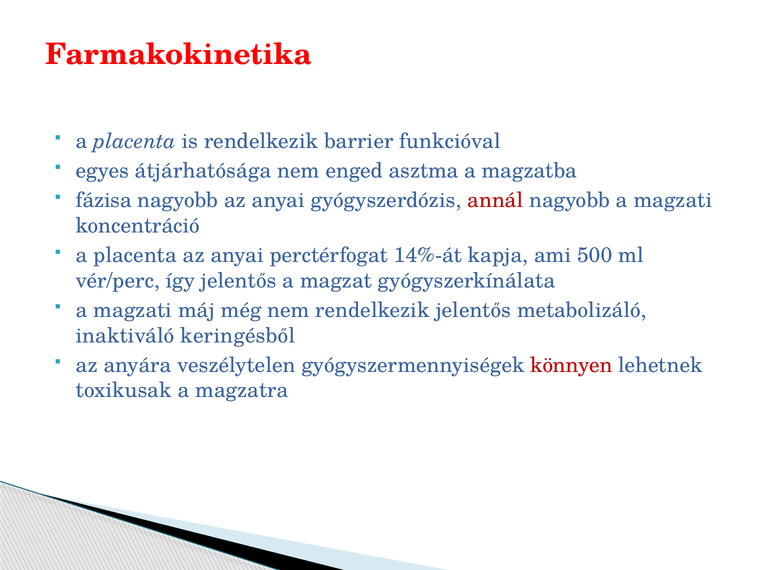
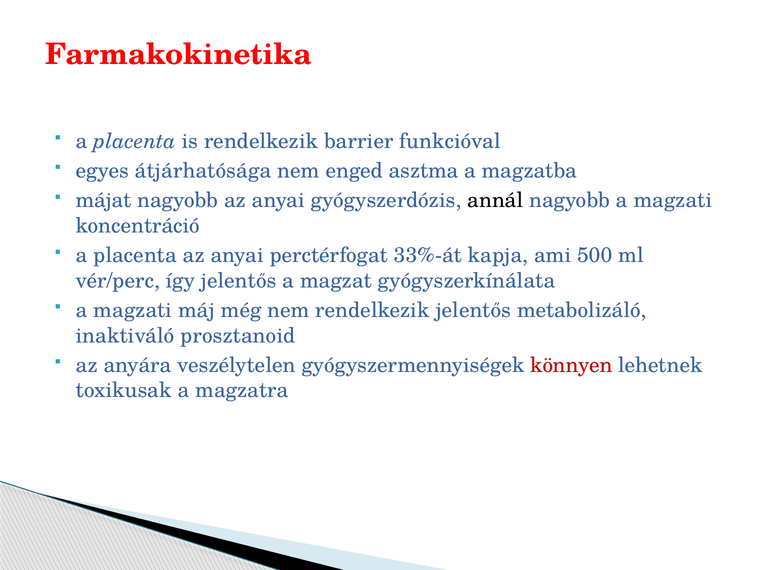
fázisa: fázisa -> májat
annál colour: red -> black
14%-át: 14%-át -> 33%-át
keringésből: keringésből -> prosztanoid
